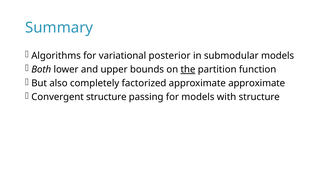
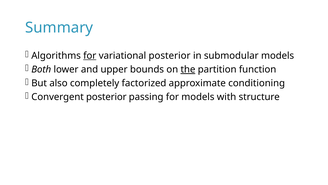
for at (90, 56) underline: none -> present
approximate approximate: approximate -> conditioning
Convergent structure: structure -> posterior
